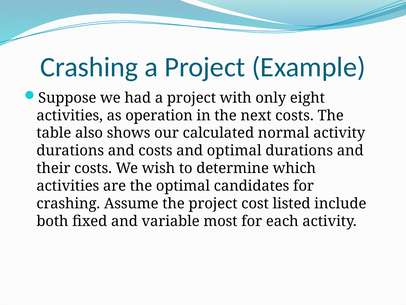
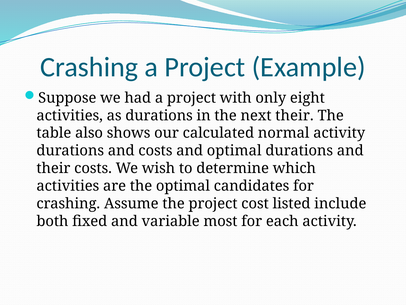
as operation: operation -> durations
next costs: costs -> their
